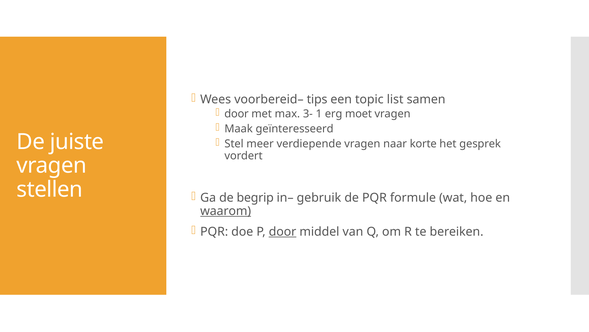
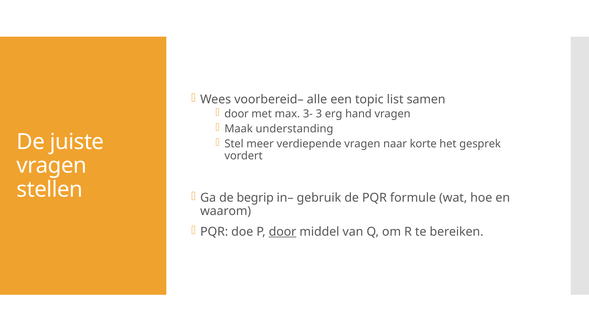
tips: tips -> alle
1: 1 -> 3
moet: moet -> hand
geïnteresseerd: geïnteresseerd -> understanding
waarom underline: present -> none
